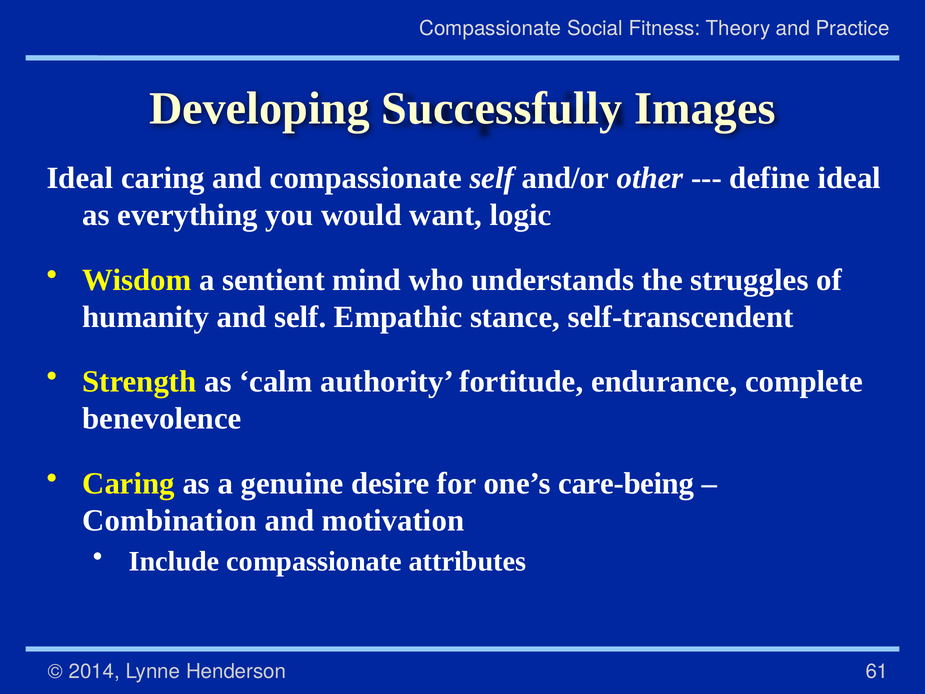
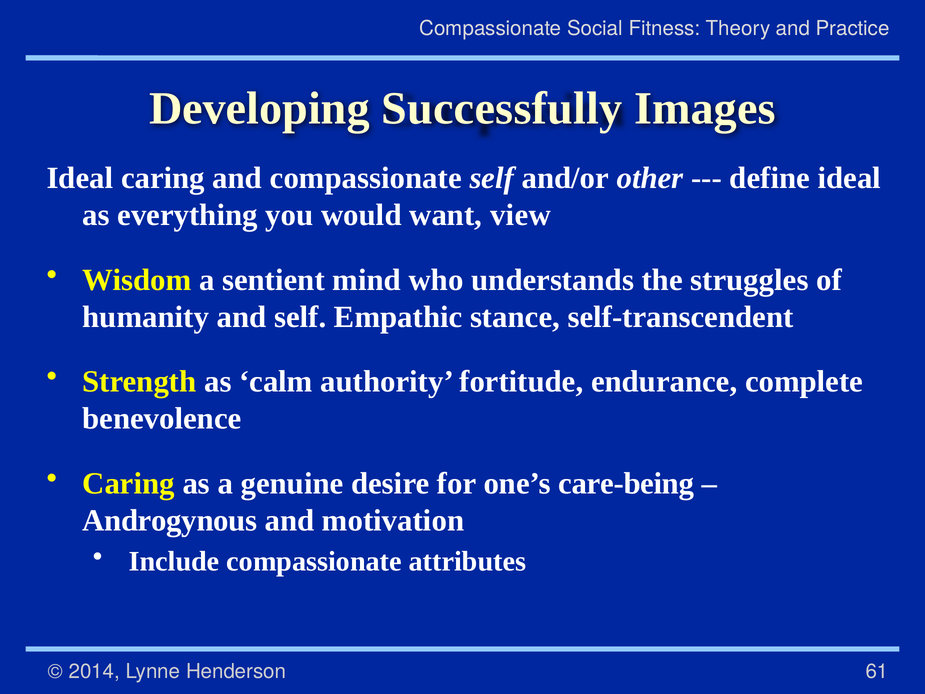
logic: logic -> view
Combination: Combination -> Androgynous
